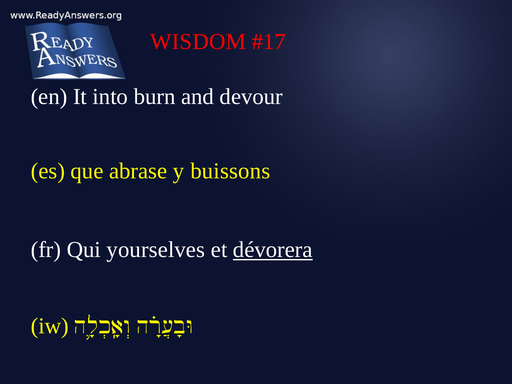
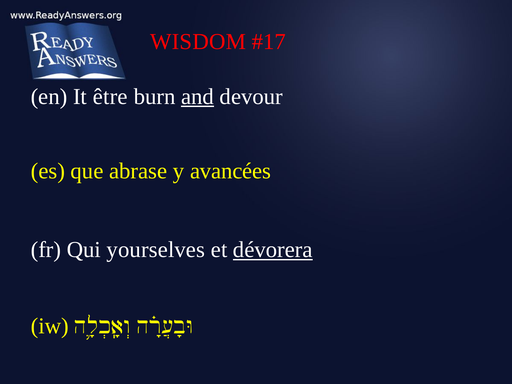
into: into -> être
and underline: none -> present
buissons: buissons -> avancées
